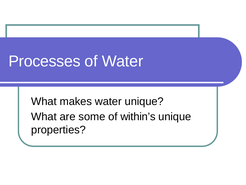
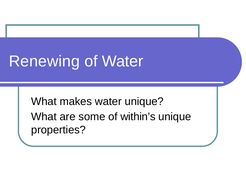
Processes: Processes -> Renewing
